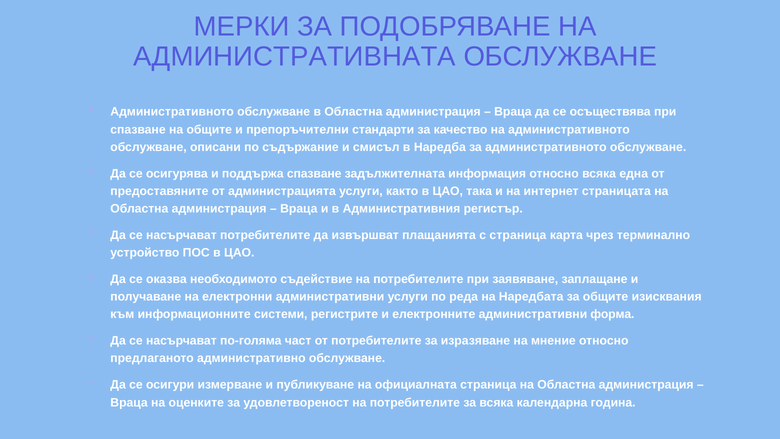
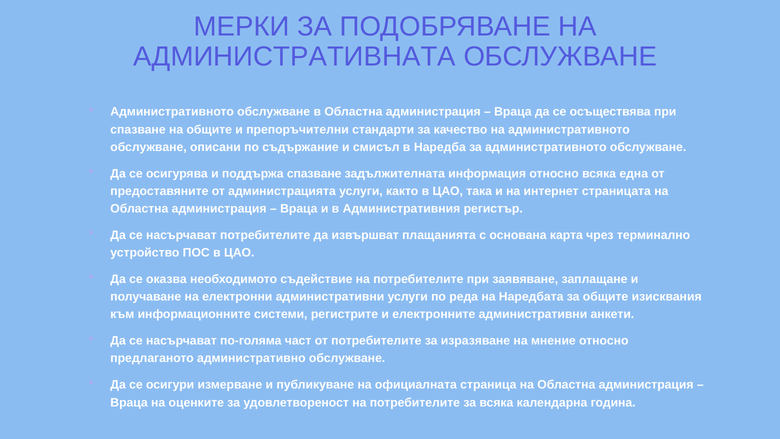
с страница: страница -> основана
форма: форма -> анкети
